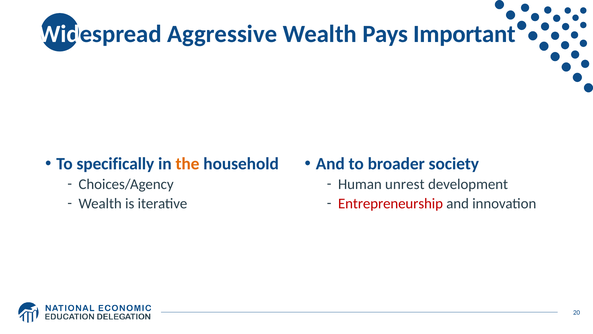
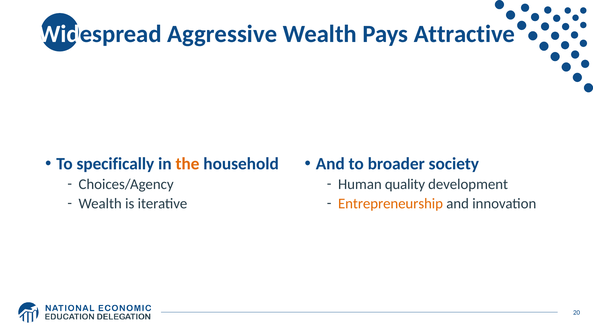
Important: Important -> Attractive
unrest: unrest -> quality
Entrepreneurship colour: red -> orange
